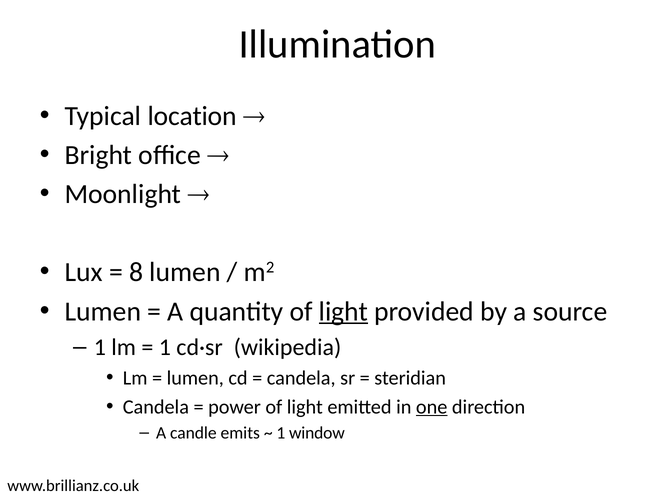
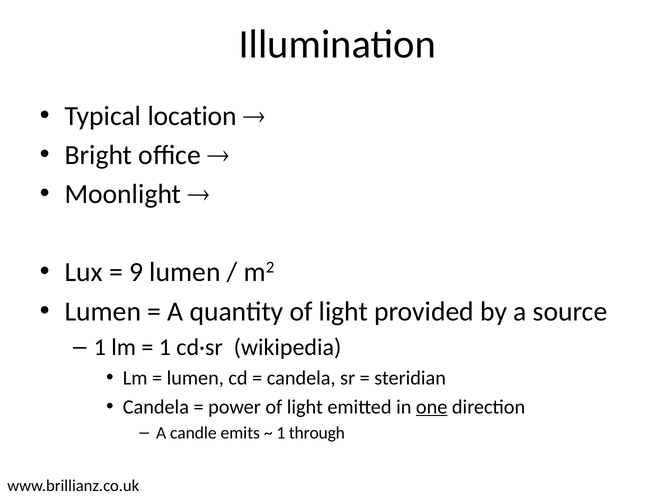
8: 8 -> 9
light at (343, 311) underline: present -> none
window: window -> through
